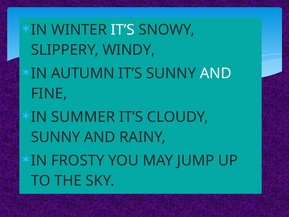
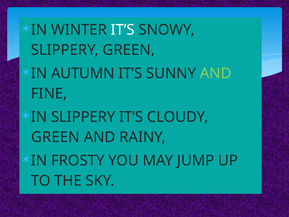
SLIPPERY WINDY: WINDY -> GREEN
AND at (216, 73) colour: white -> light green
IN SUMMER: SUMMER -> SLIPPERY
SUNNY at (56, 137): SUNNY -> GREEN
